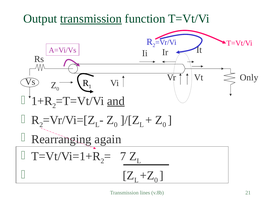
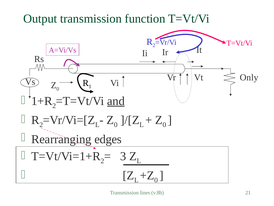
transmission at (91, 19) underline: present -> none
again: again -> edges
7: 7 -> 3
